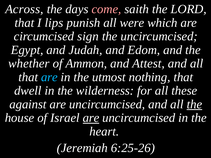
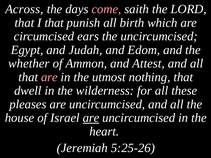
I lips: lips -> that
were: were -> birth
sign: sign -> ears
are at (49, 77) colour: light blue -> pink
against: against -> pleases
the at (194, 104) underline: present -> none
6:25-26: 6:25-26 -> 5:25-26
